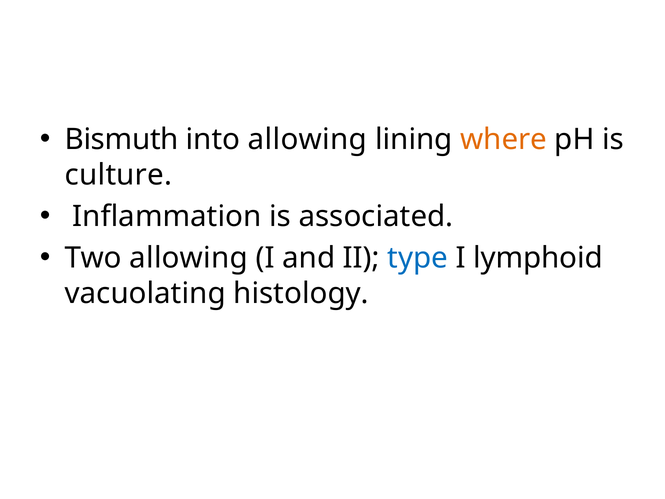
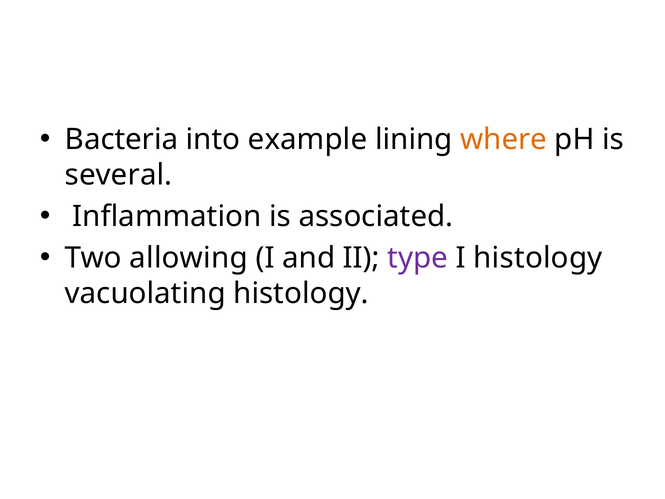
Bismuth: Bismuth -> Bacteria
into allowing: allowing -> example
culture: culture -> several
type colour: blue -> purple
I lymphoid: lymphoid -> histology
